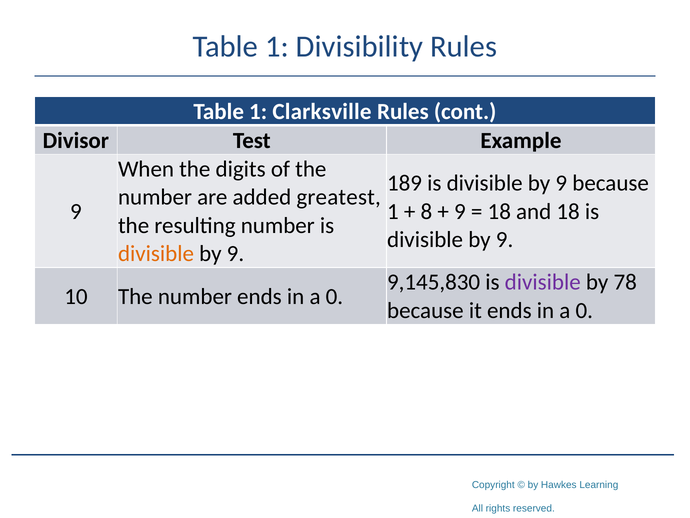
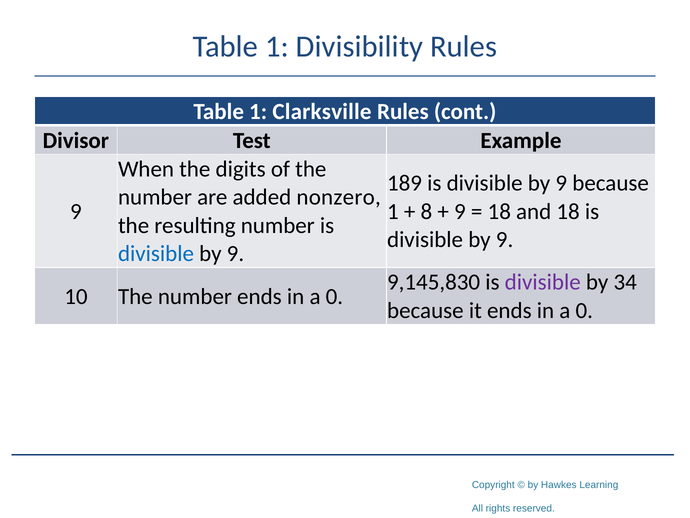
greatest: greatest -> nonzero
divisible at (156, 253) colour: orange -> blue
78: 78 -> 34
